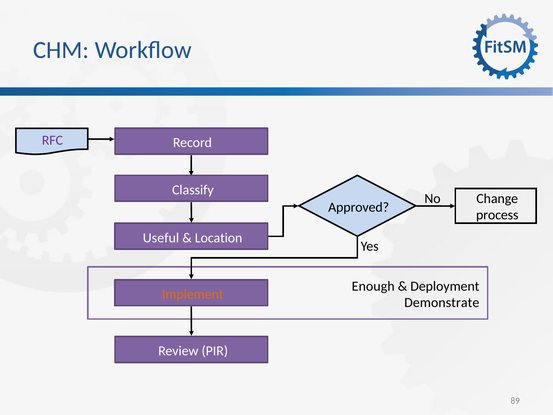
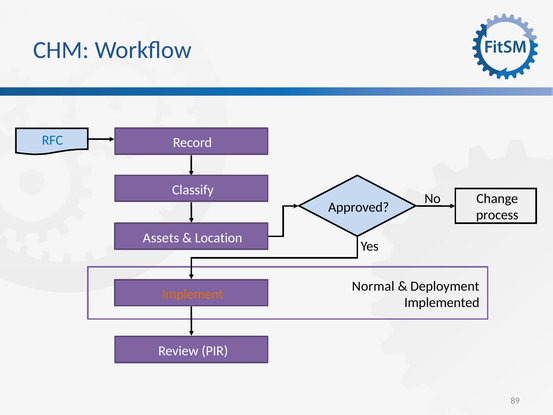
RFC colour: purple -> blue
Useful: Useful -> Assets
Enough: Enough -> Normal
Demonstrate: Demonstrate -> Implemented
